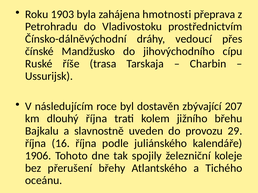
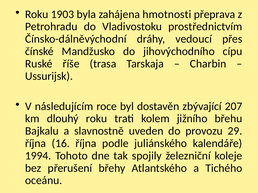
dlouhý října: října -> roku
1906: 1906 -> 1994
